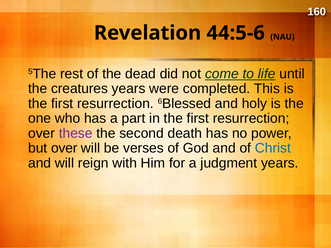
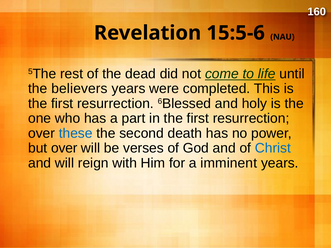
44:5-6: 44:5-6 -> 15:5-6
creatures: creatures -> believers
these colour: purple -> blue
judgment: judgment -> imminent
